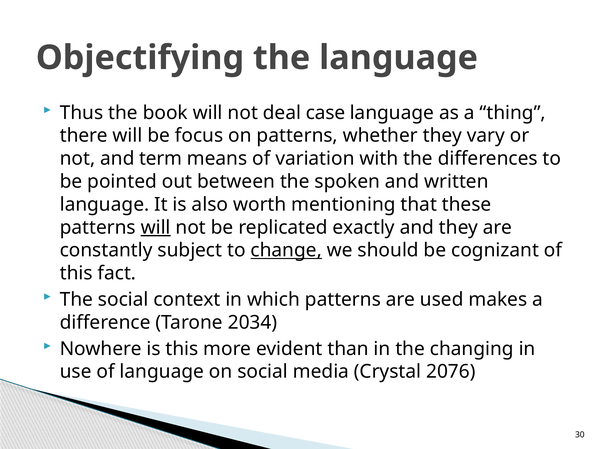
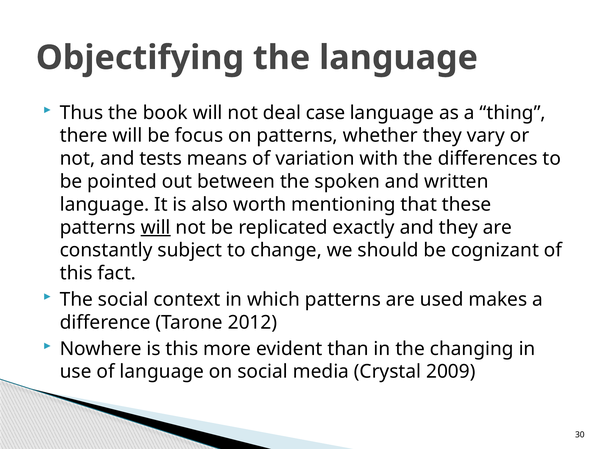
term: term -> tests
change underline: present -> none
2034: 2034 -> 2012
2076: 2076 -> 2009
